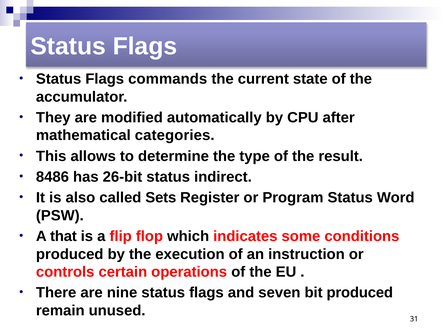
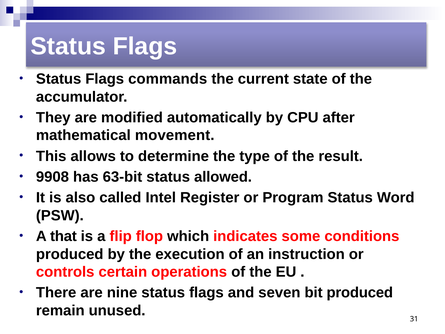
categories: categories -> movement
8486: 8486 -> 9908
26-bit: 26-bit -> 63-bit
indirect: indirect -> allowed
Sets: Sets -> Intel
